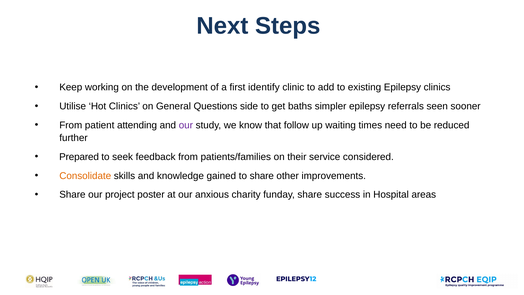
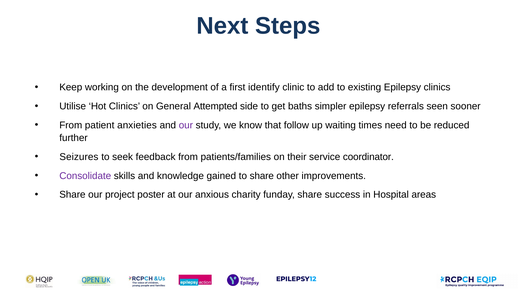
Questions: Questions -> Attempted
attending: attending -> anxieties
Prepared: Prepared -> Seizures
considered: considered -> coordinator
Consolidate colour: orange -> purple
